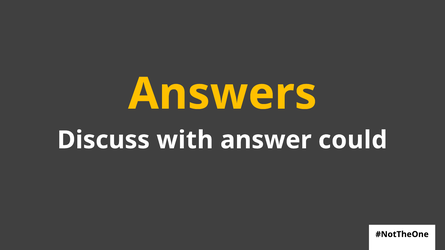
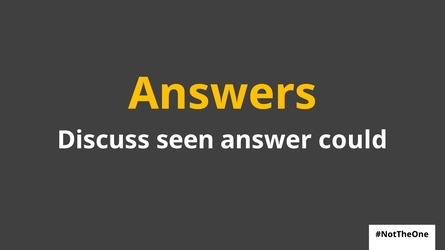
with: with -> seen
